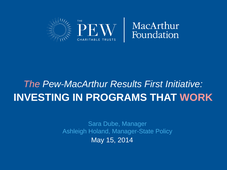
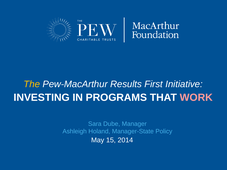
The colour: pink -> yellow
